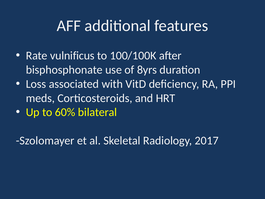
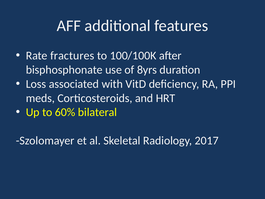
vulnificus: vulnificus -> fractures
